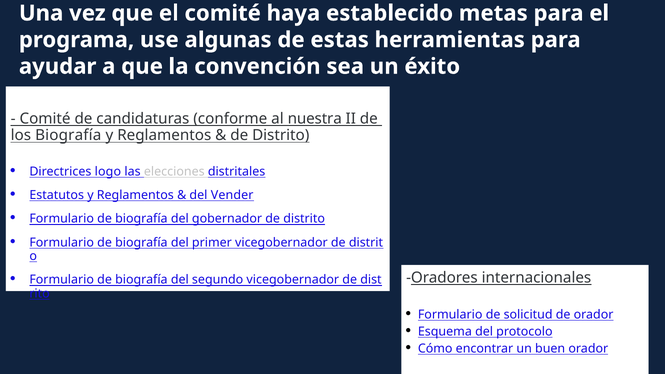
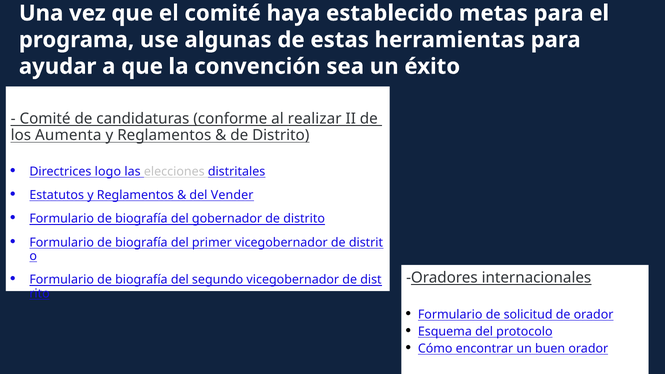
nuestra: nuestra -> realizar
los Biografía: Biografía -> Aumenta
